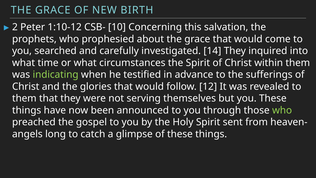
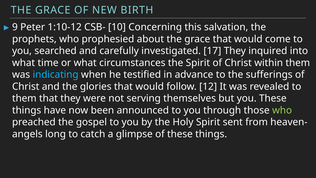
2: 2 -> 9
14: 14 -> 17
indicating colour: light green -> light blue
